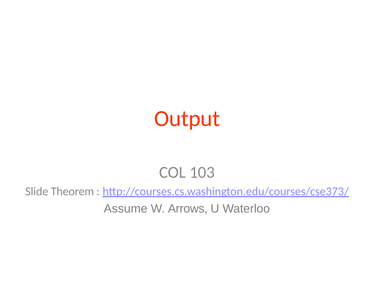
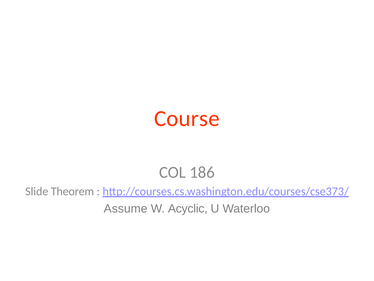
Output: Output -> Course
103: 103 -> 186
Arrows: Arrows -> Acyclic
